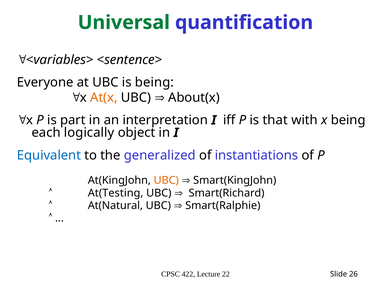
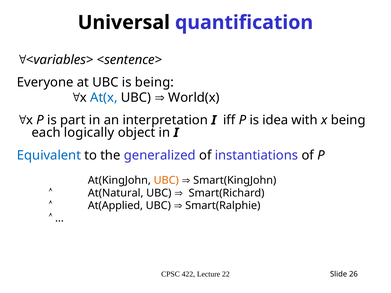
Universal colour: green -> black
At(x colour: orange -> blue
About(x: About(x -> World(x
that: that -> idea
At(Testing: At(Testing -> At(Natural
At(Natural: At(Natural -> At(Applied
